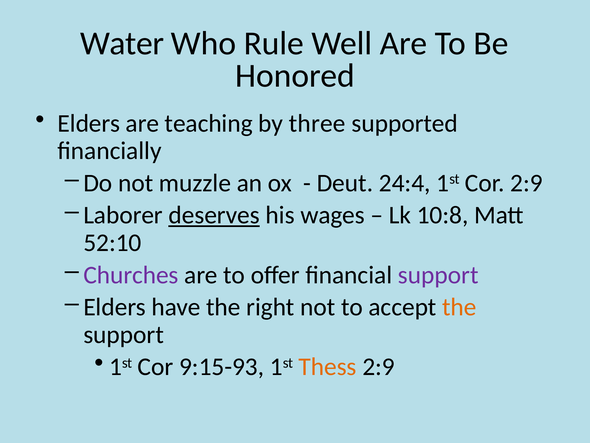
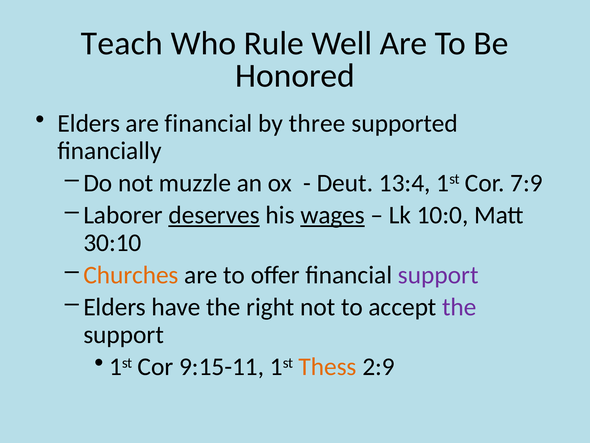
Water: Water -> Teach
are teaching: teaching -> financial
24:4: 24:4 -> 13:4
Cor 2:9: 2:9 -> 7:9
wages underline: none -> present
10:8: 10:8 -> 10:0
52:10: 52:10 -> 30:10
Churches colour: purple -> orange
the at (459, 307) colour: orange -> purple
9:15-93: 9:15-93 -> 9:15-11
